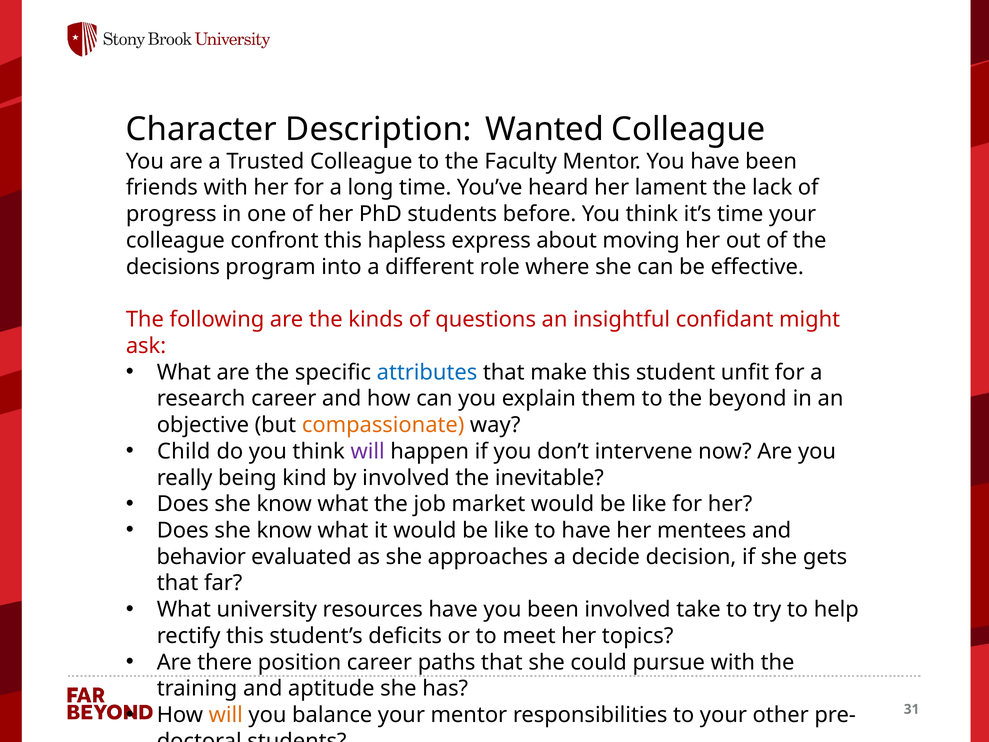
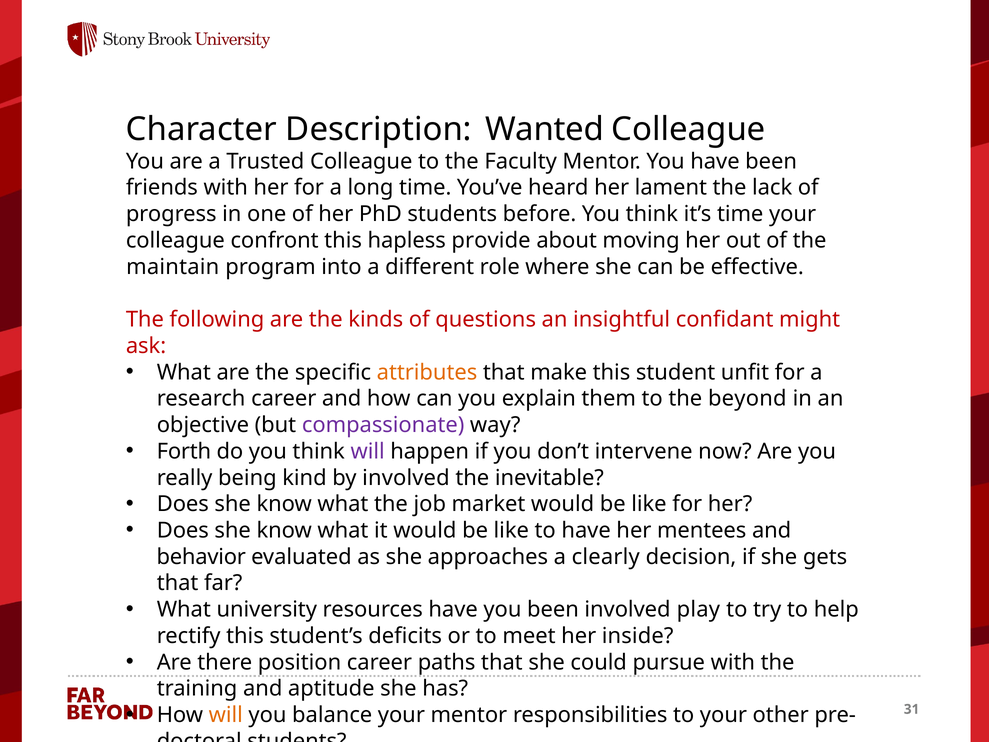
express: express -> provide
decisions: decisions -> maintain
attributes colour: blue -> orange
compassionate colour: orange -> purple
Child: Child -> Forth
decide: decide -> clearly
take: take -> play
topics: topics -> inside
